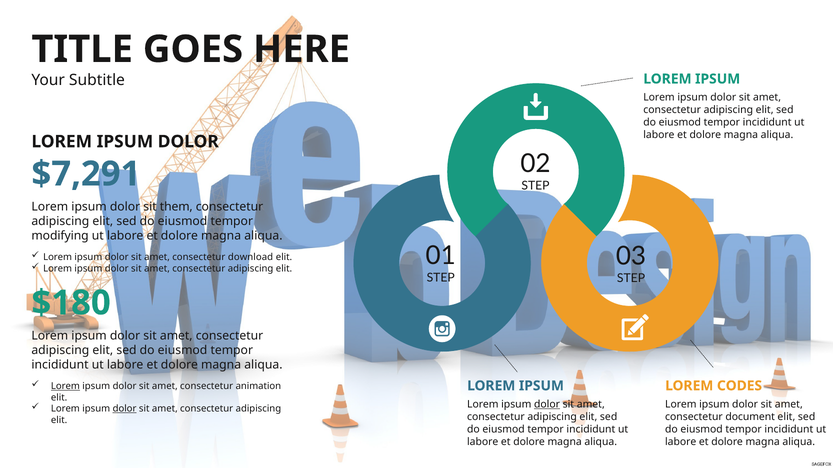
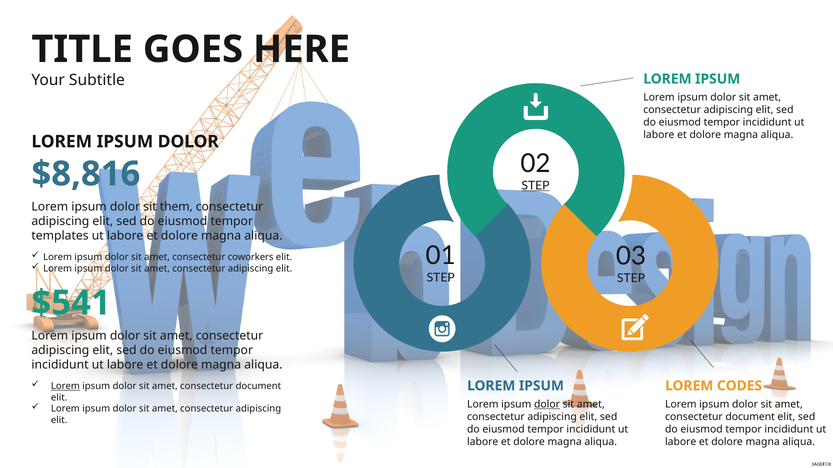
$7,291: $7,291 -> $8,816
STEP at (535, 186) underline: none -> present
modifying: modifying -> templates
download: download -> coworkers
$180: $180 -> $541
animation at (258, 386): animation -> document
dolor at (125, 409) underline: present -> none
